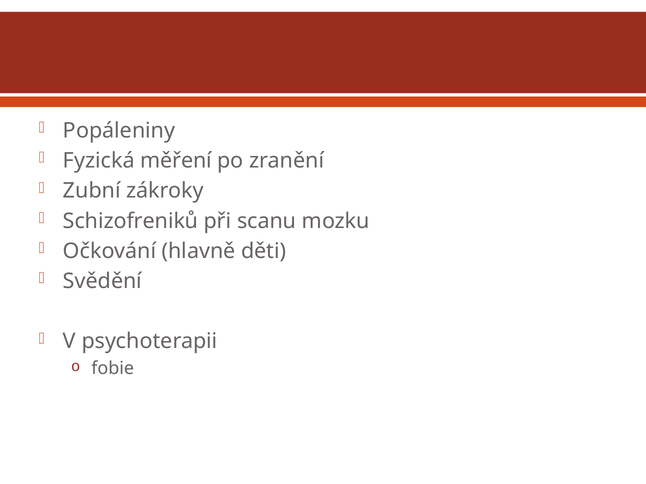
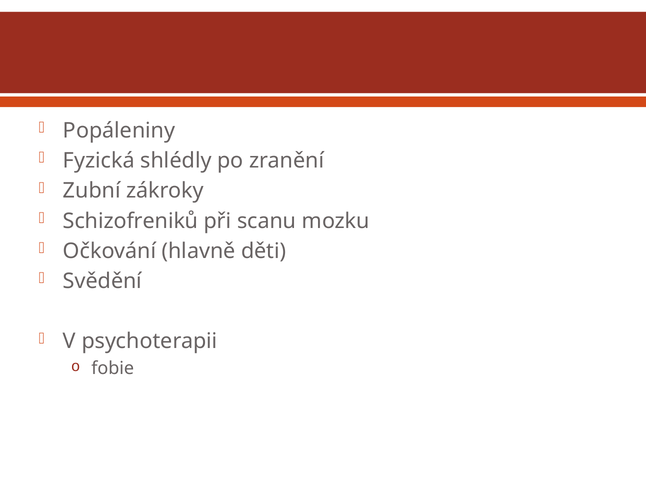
měření: měření -> shlédly
